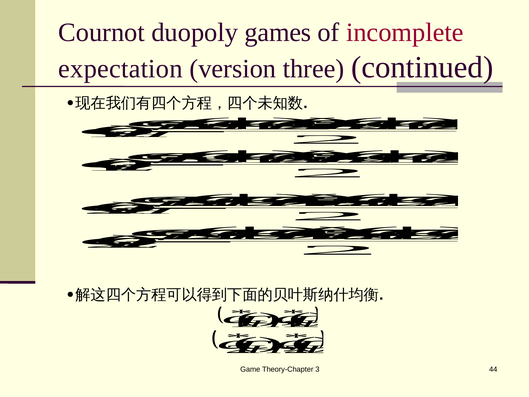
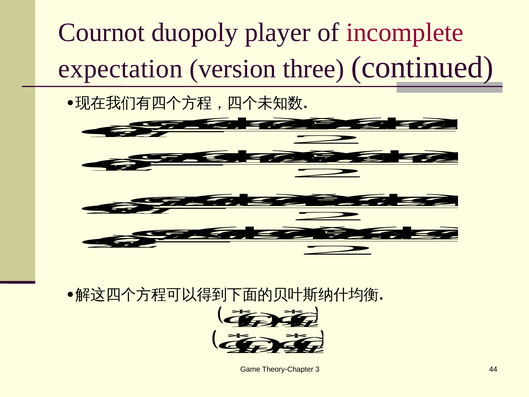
games: games -> player
